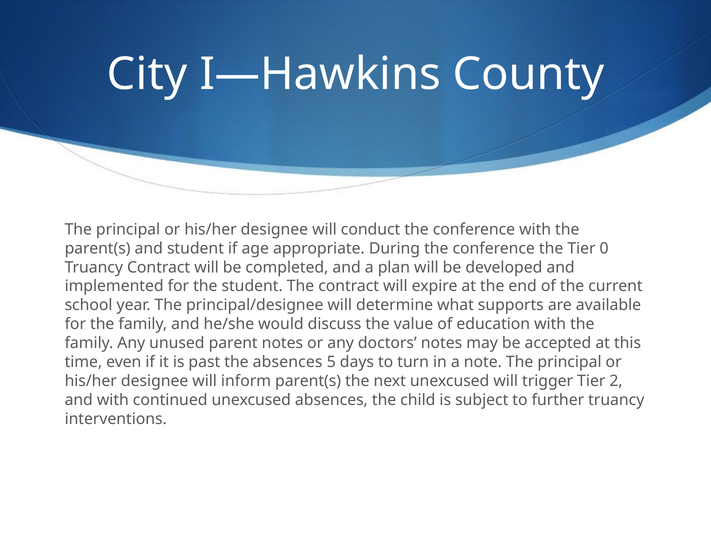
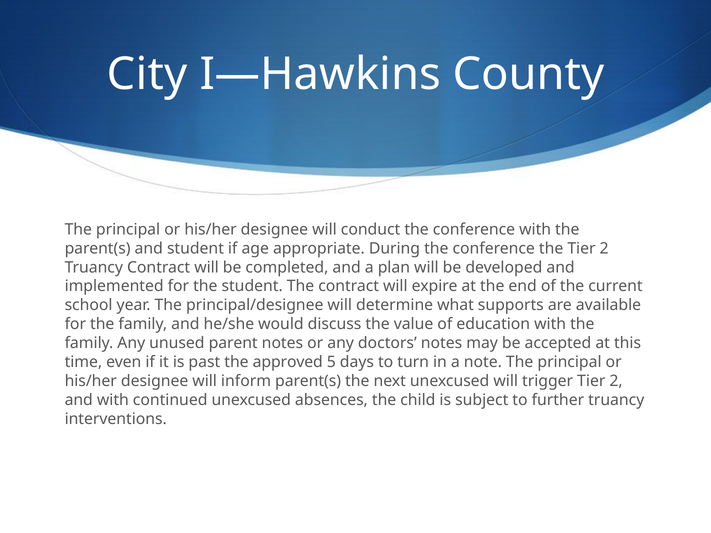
the Tier 0: 0 -> 2
the absences: absences -> approved
